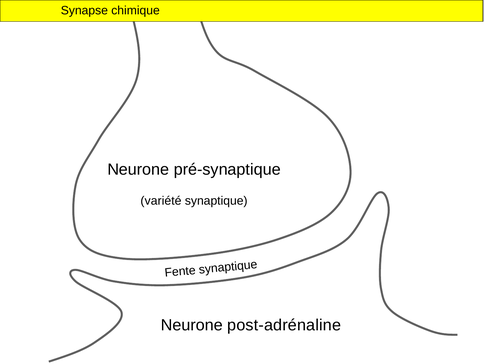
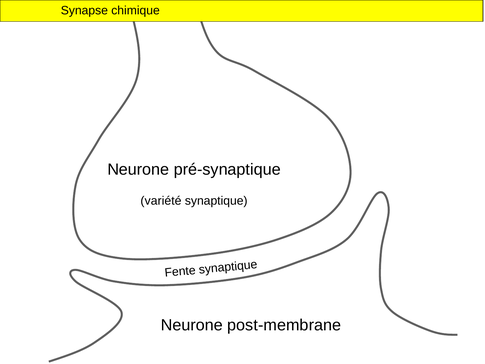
post-adrénaline: post-adrénaline -> post-membrane
